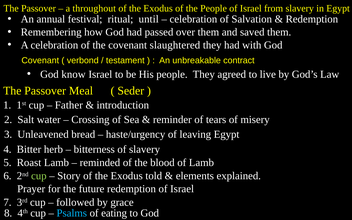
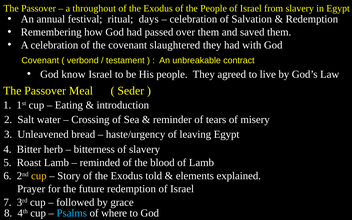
until: until -> days
Father: Father -> Eating
cup at (39, 176) colour: light green -> yellow
eating: eating -> where
